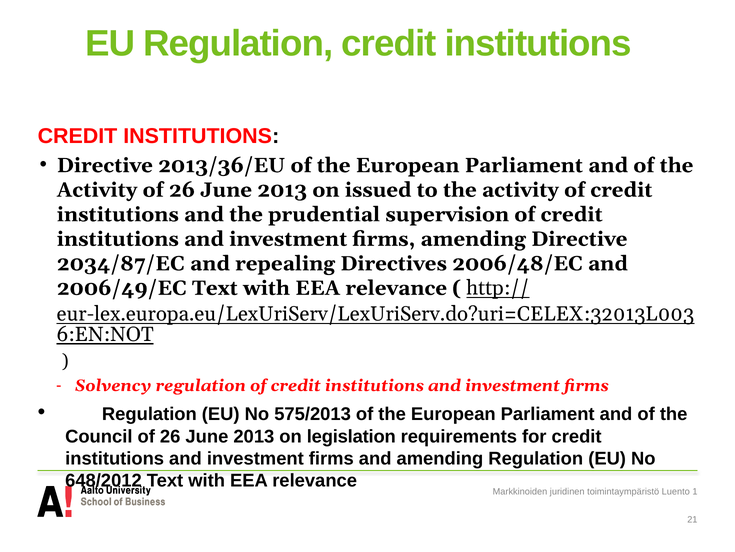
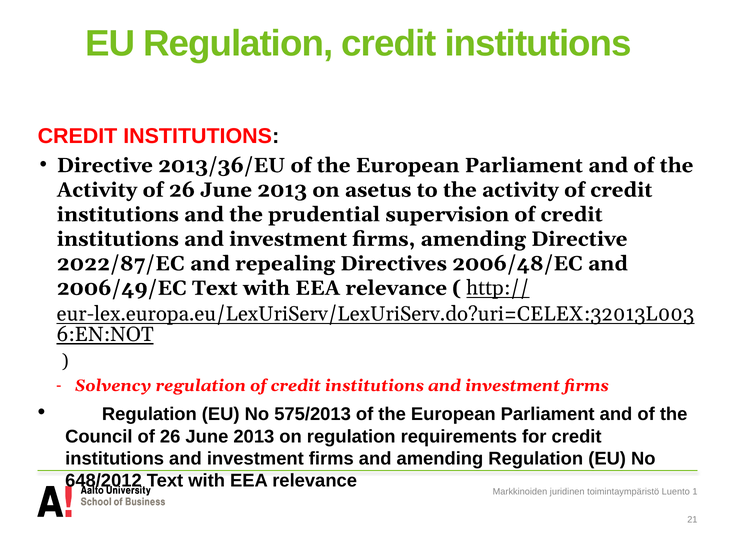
issued: issued -> asetus
2034/87/EC: 2034/87/EC -> 2022/87/EC
on legislation: legislation -> regulation
